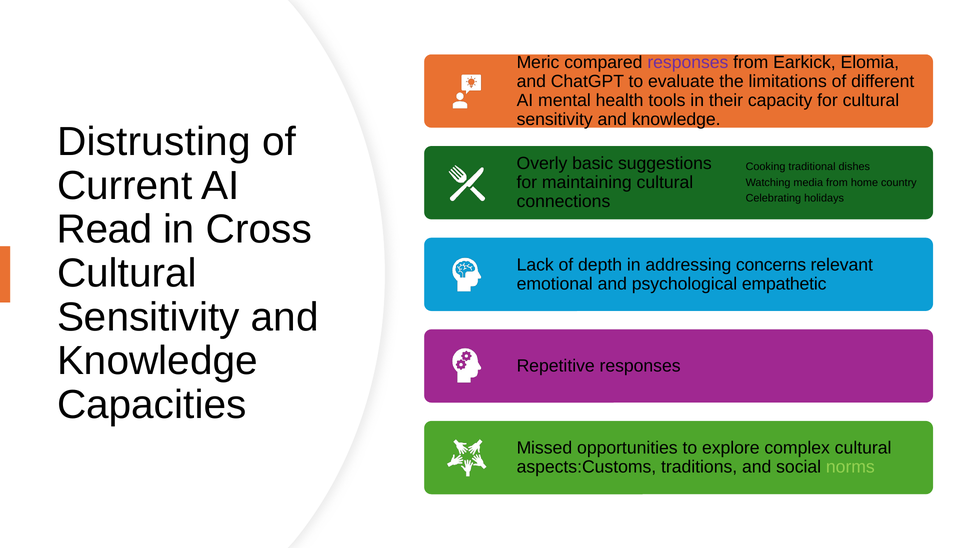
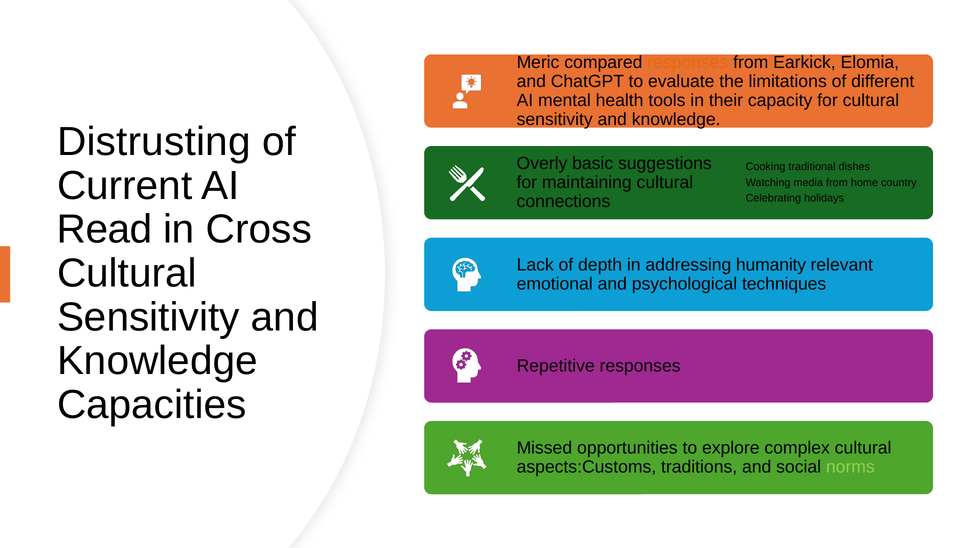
responses at (688, 62) colour: purple -> orange
concerns: concerns -> humanity
empathetic: empathetic -> techniques
